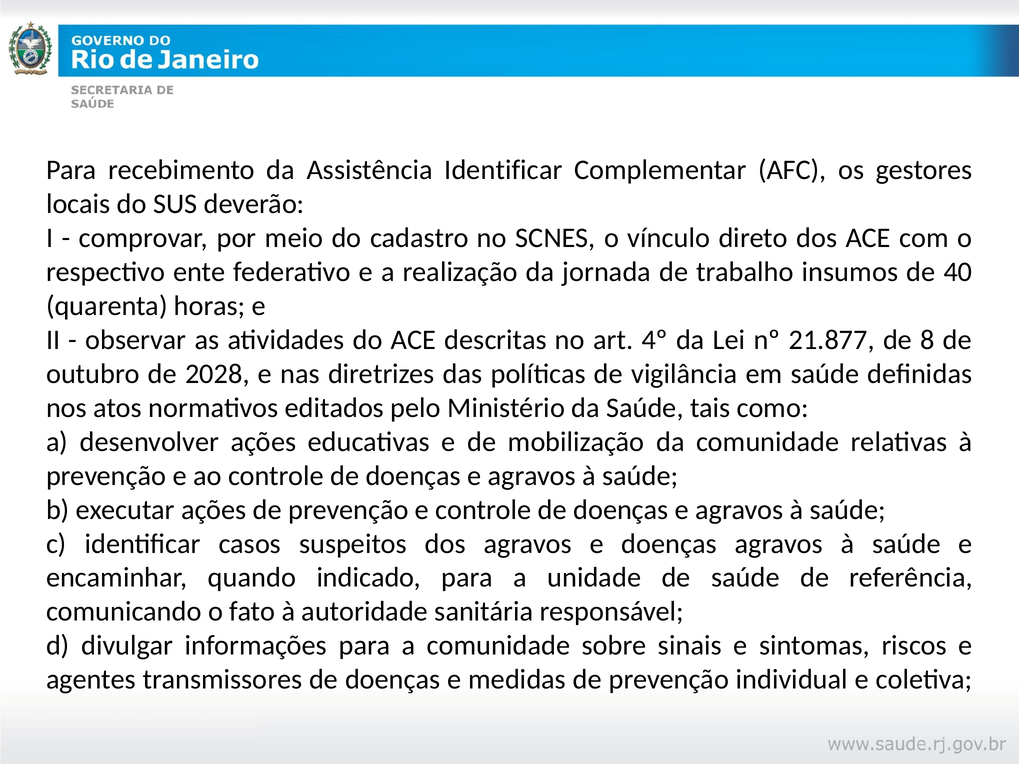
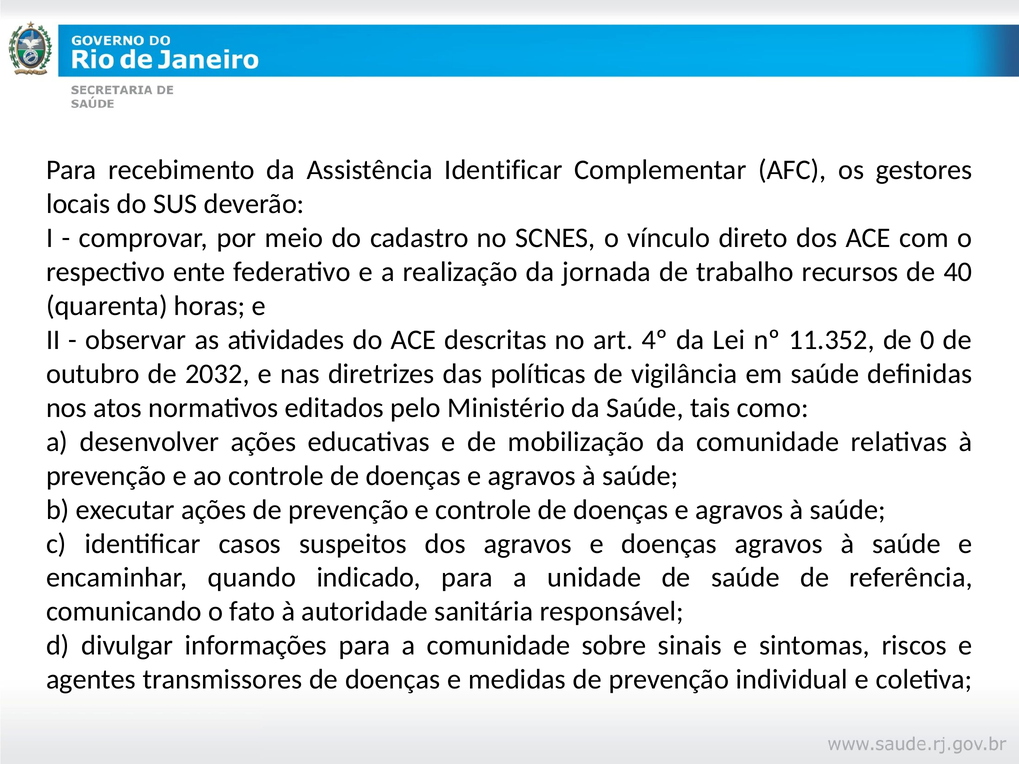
insumos: insumos -> recursos
21.877: 21.877 -> 11.352
8: 8 -> 0
2028: 2028 -> 2032
